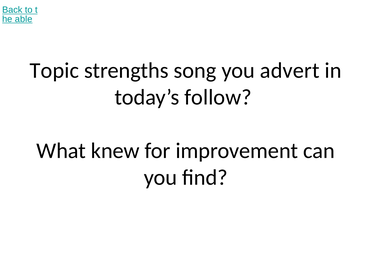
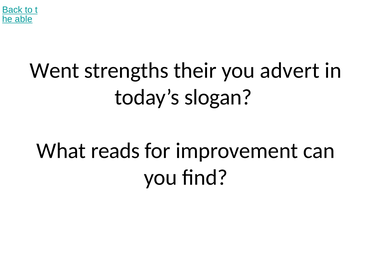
Topic: Topic -> Went
song: song -> their
follow: follow -> slogan
knew: knew -> reads
